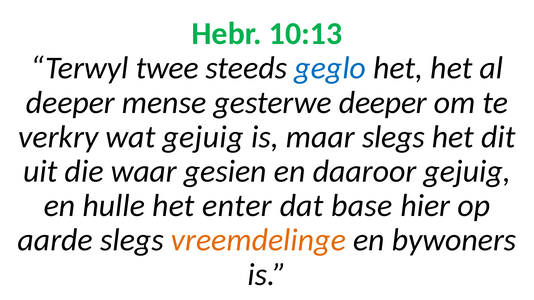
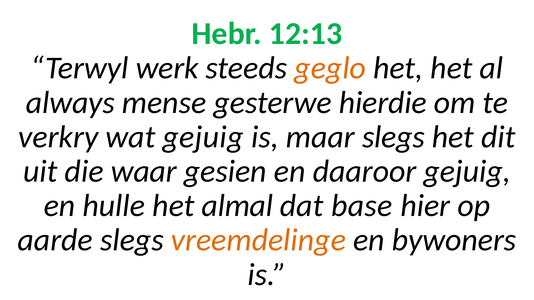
10:13: 10:13 -> 12:13
twee: twee -> werk
geglo colour: blue -> orange
deeper at (70, 103): deeper -> always
gesterwe deeper: deeper -> hierdie
enter: enter -> almal
